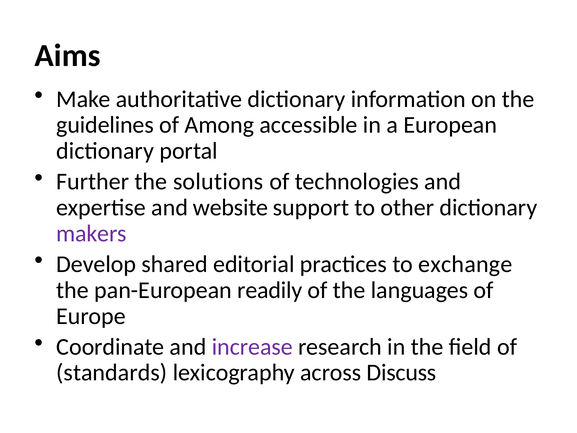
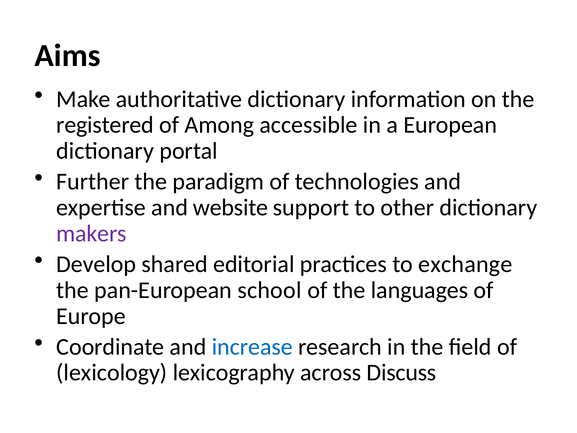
guidelines: guidelines -> registered
solutions: solutions -> paradigm
readily: readily -> school
increase colour: purple -> blue
standards: standards -> lexicology
